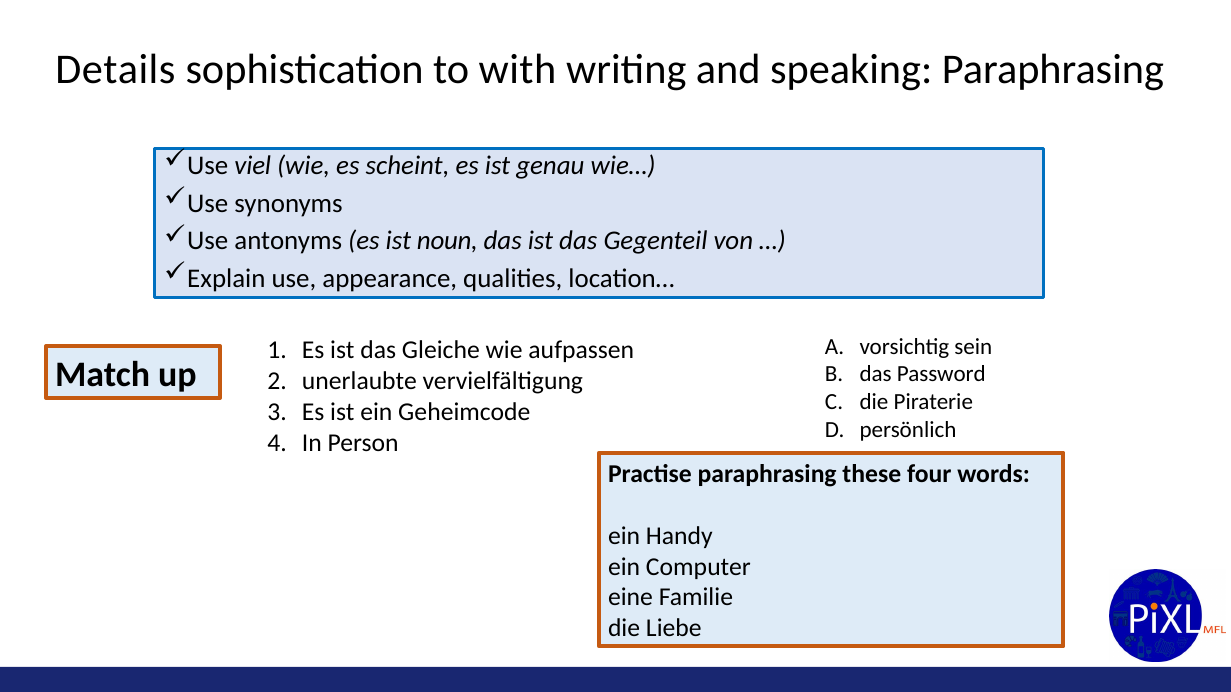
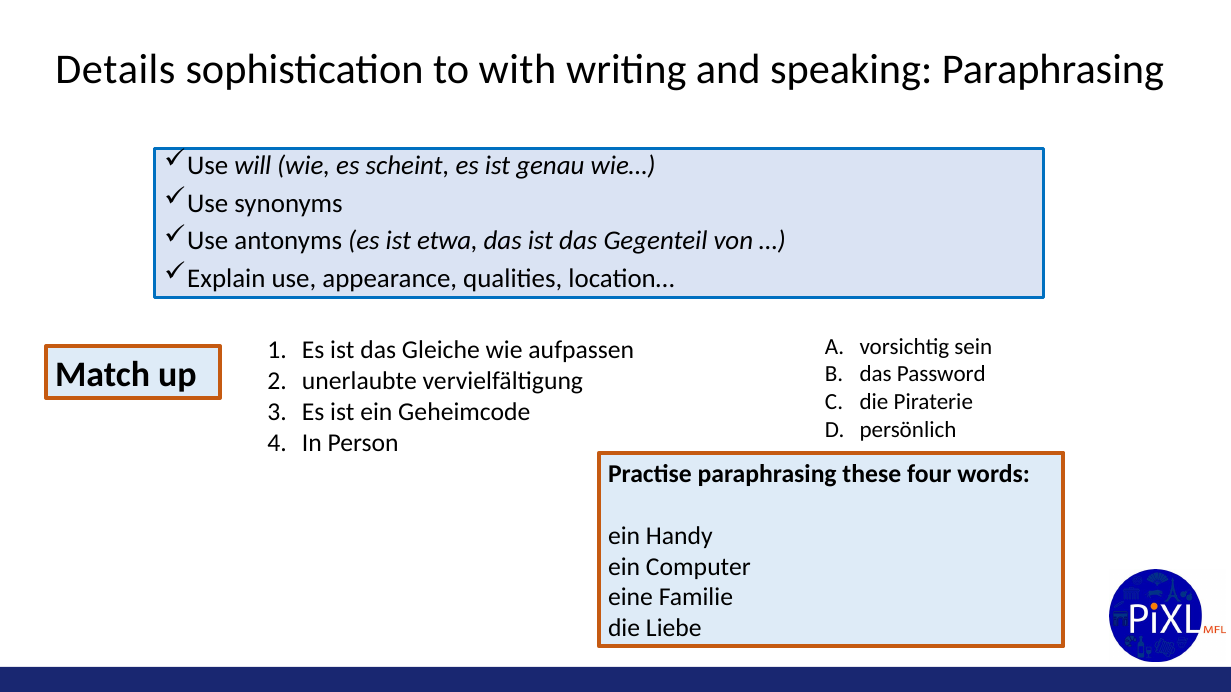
viel: viel -> will
noun: noun -> etwa
